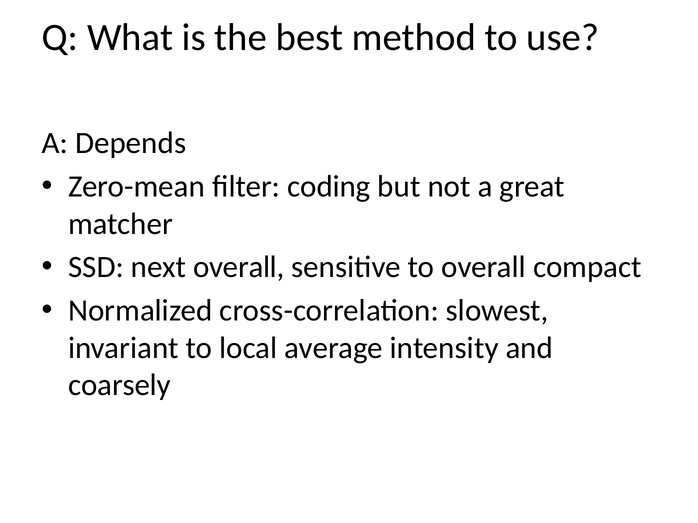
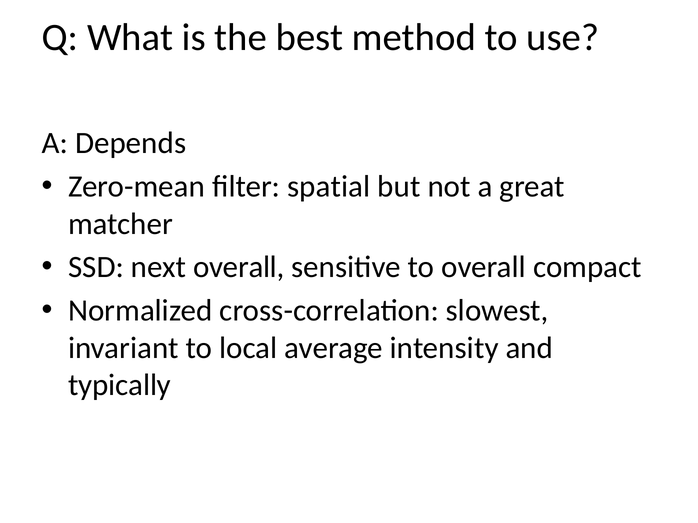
coding: coding -> spatial
coarsely: coarsely -> typically
